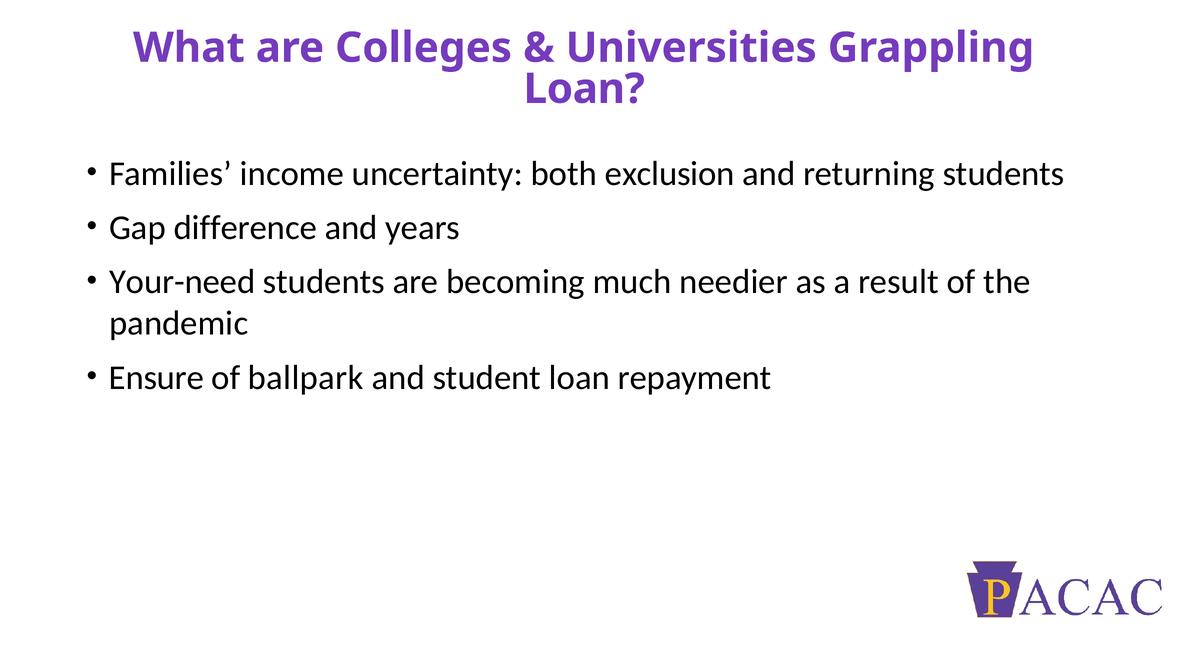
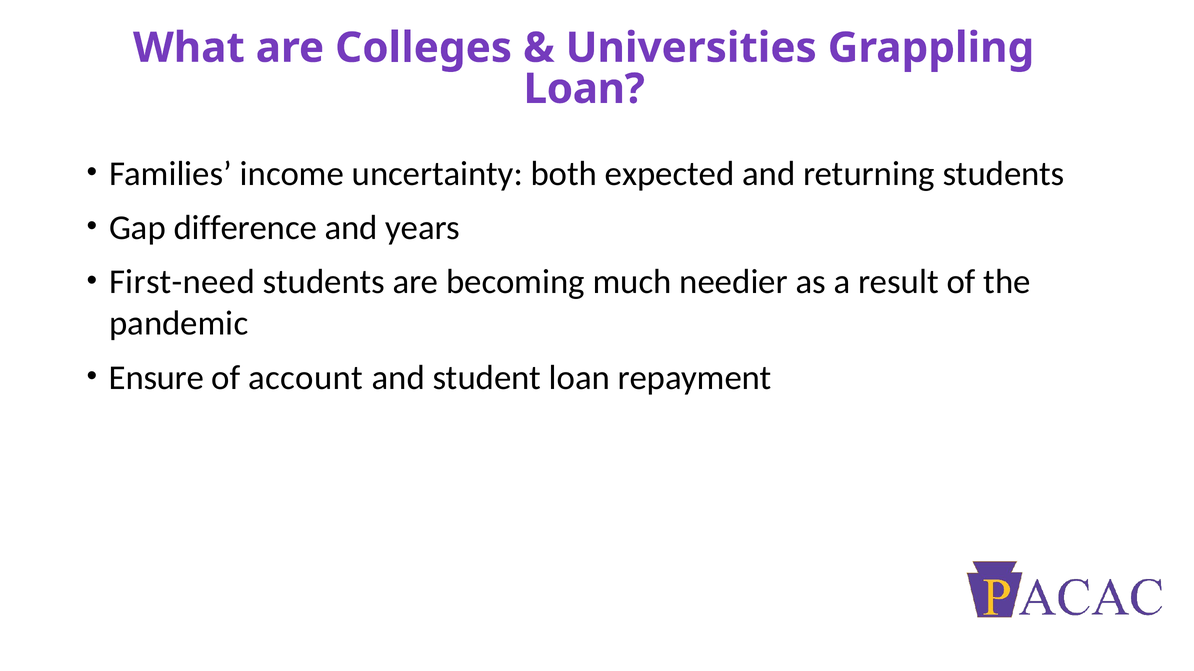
exclusion: exclusion -> expected
Your-need: Your-need -> First-need
ballpark: ballpark -> account
